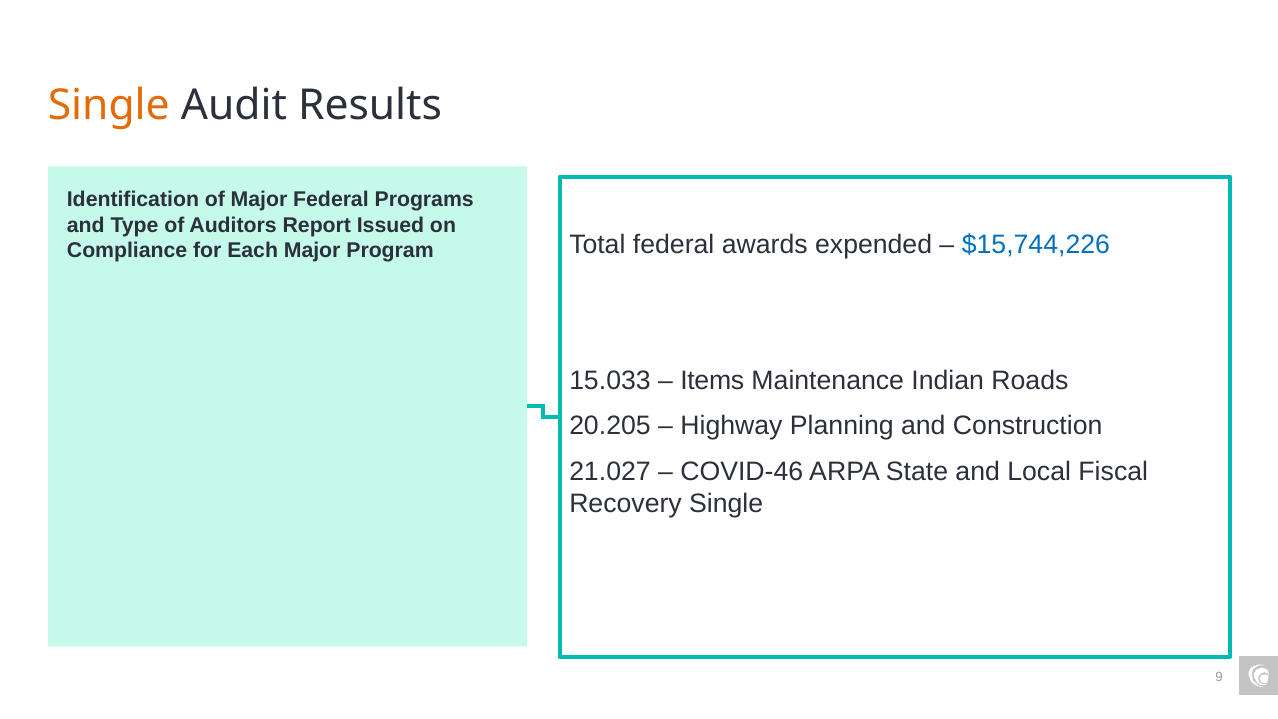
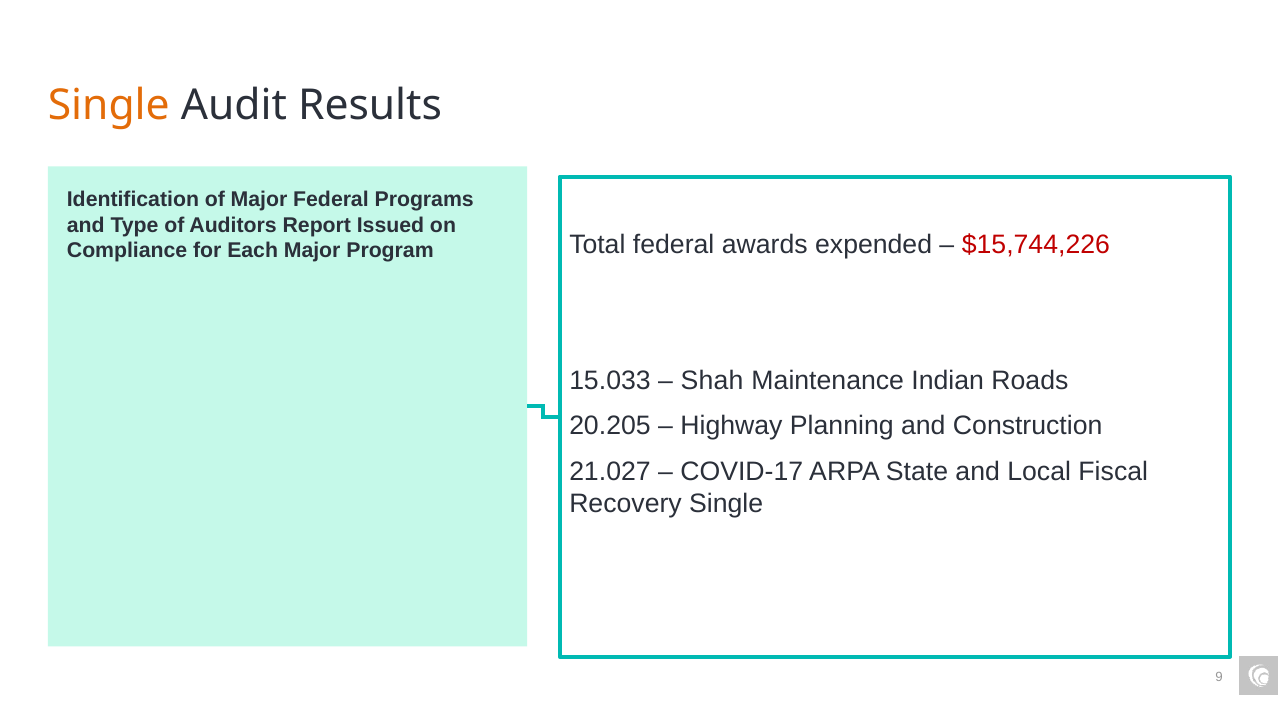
$15,744,226 colour: blue -> red
Items: Items -> Shah
COVID-46: COVID-46 -> COVID-17
